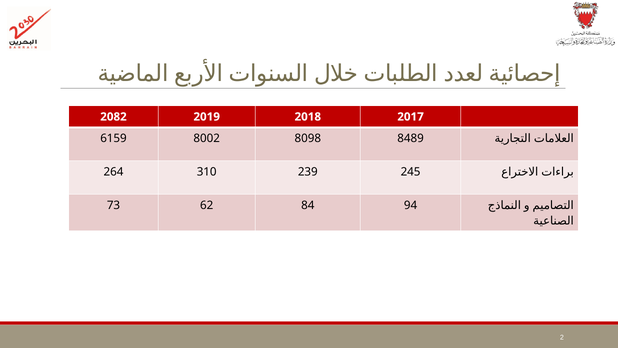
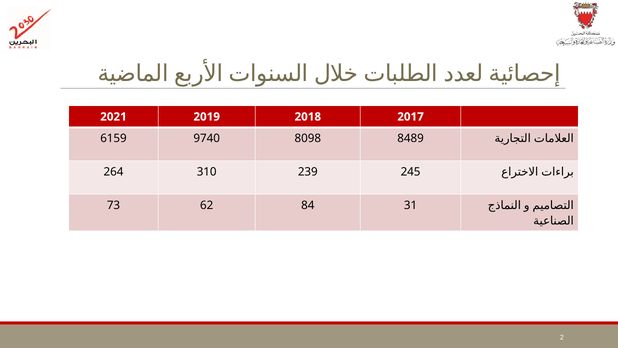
2082: 2082 -> 2021
8002: 8002 -> 9740
94: 94 -> 31
